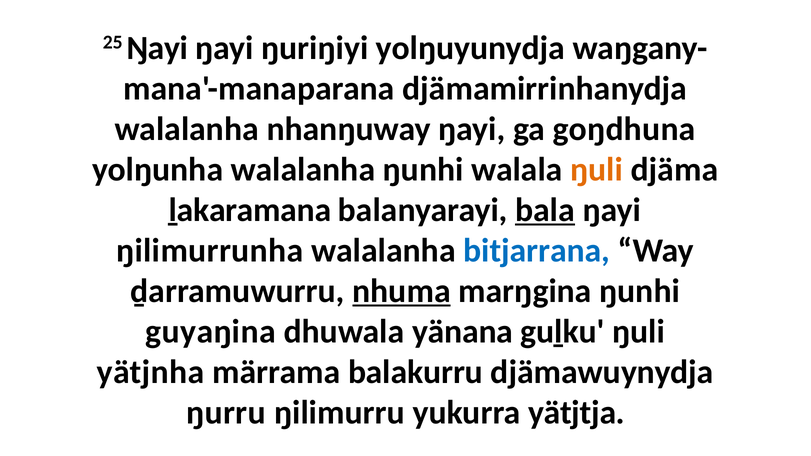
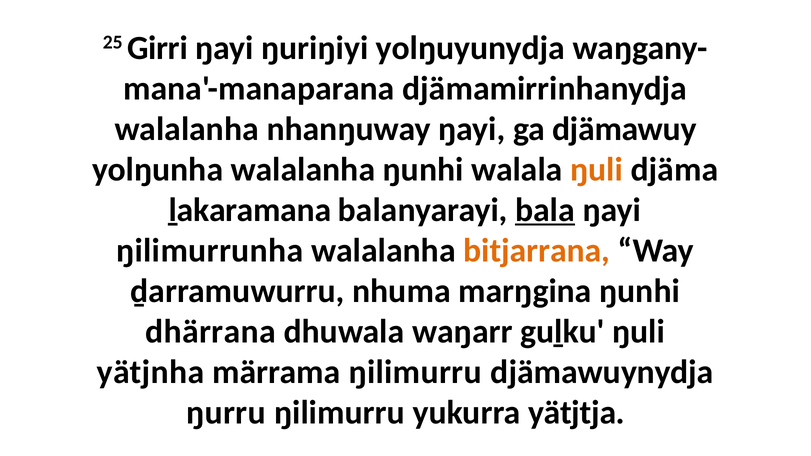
25 Ŋayi: Ŋayi -> Girri
goŋdhuna: goŋdhuna -> djämawuy
bitjarrana colour: blue -> orange
nhuma underline: present -> none
guyaŋina: guyaŋina -> dhärrana
yänana: yänana -> waŋarr
märrama balakurru: balakurru -> ŋilimurru
